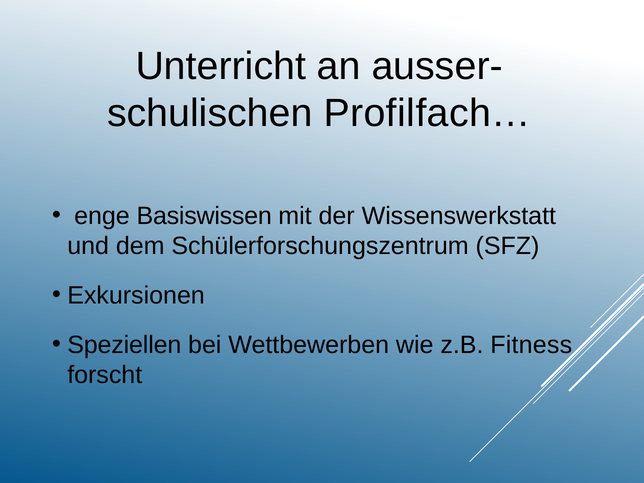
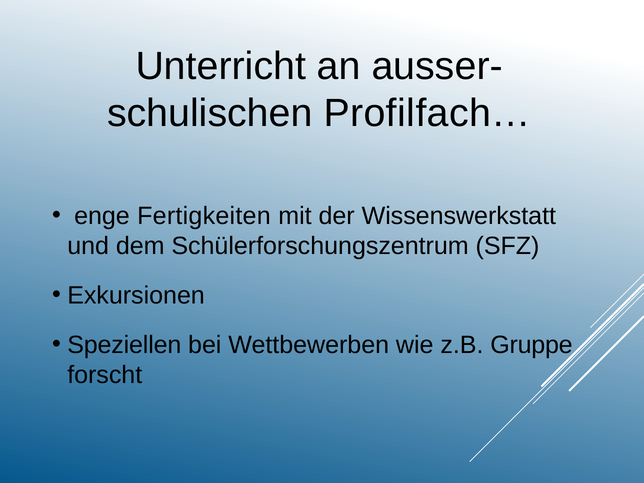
Basiswissen: Basiswissen -> Fertigkeiten
Fitness: Fitness -> Gruppe
